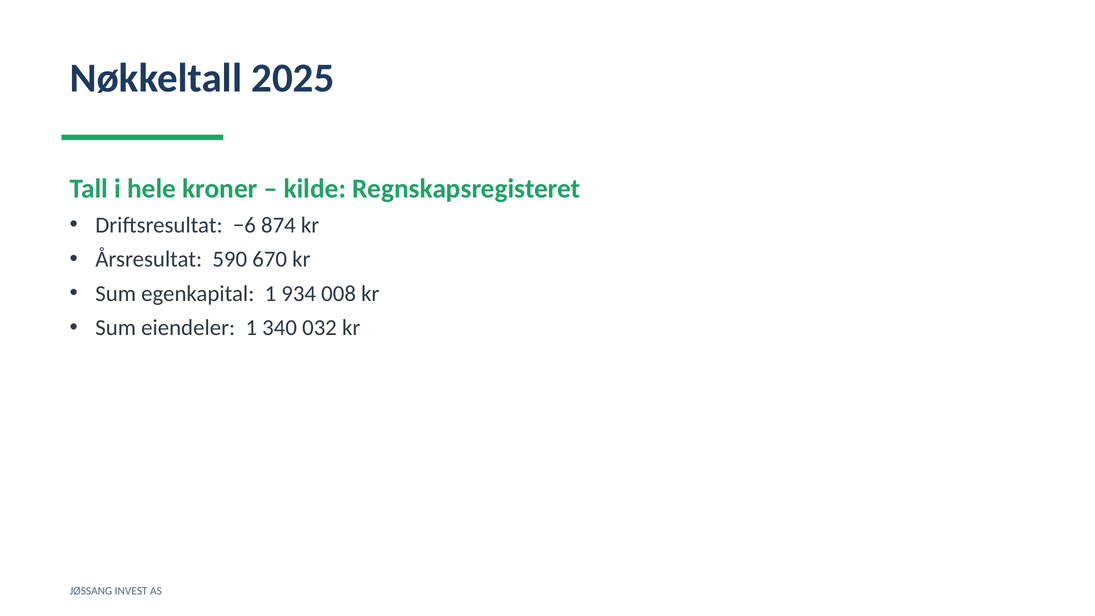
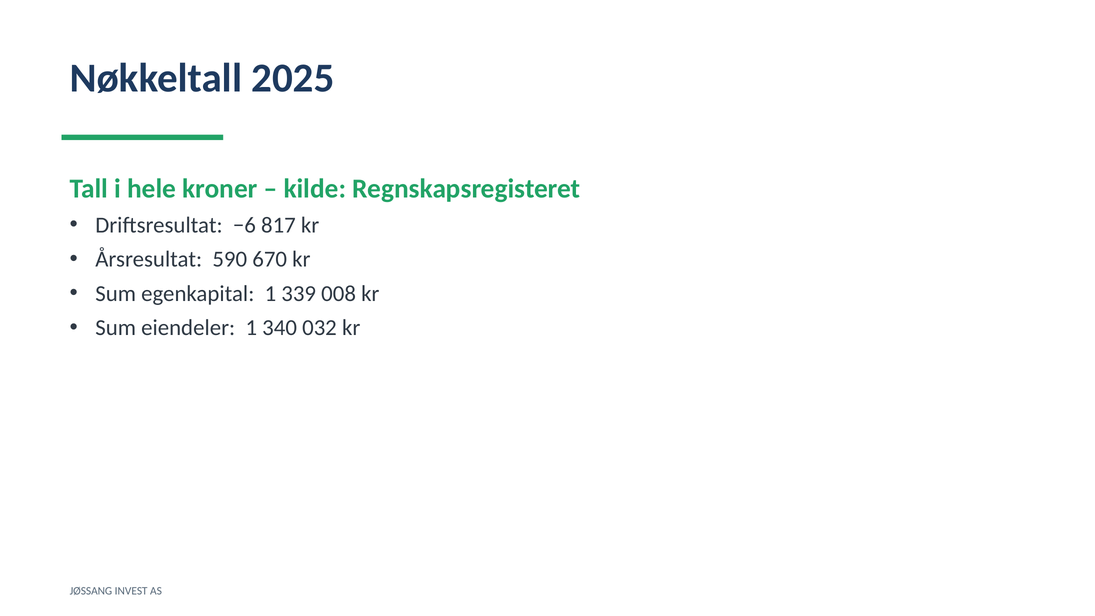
874: 874 -> 817
934: 934 -> 339
